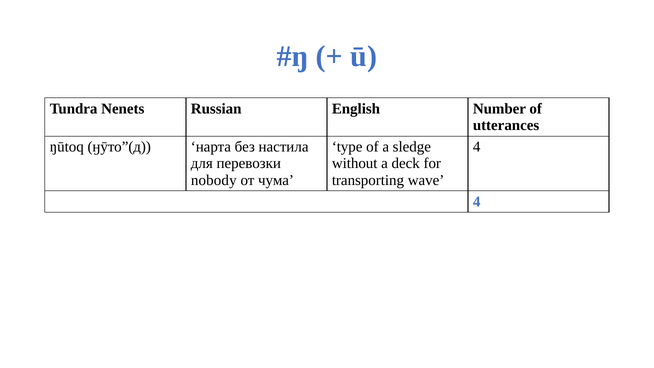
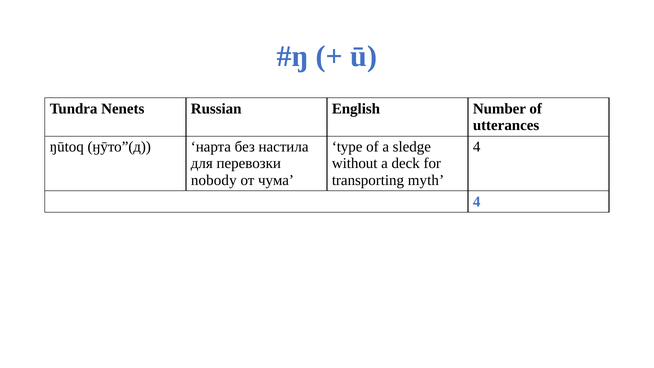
wave: wave -> myth
